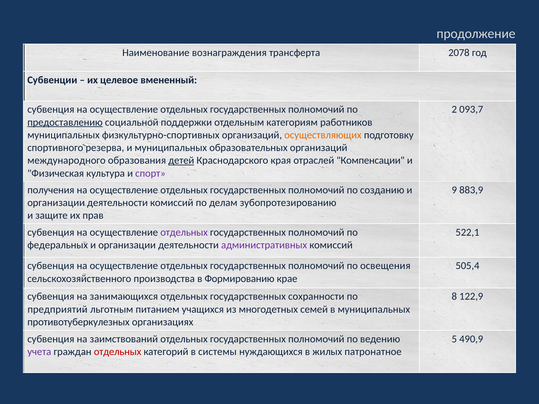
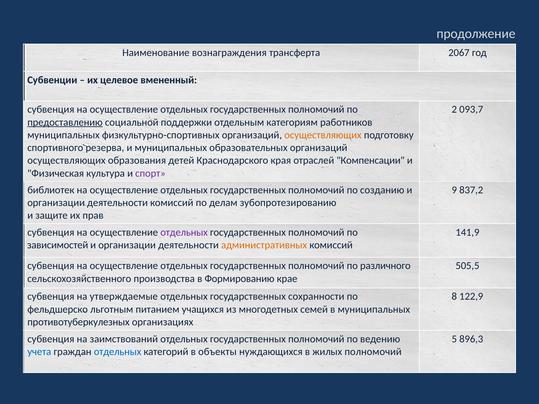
2078: 2078 -> 2067
международного at (66, 161): международного -> осуществляющих
детей underline: present -> none
получения: получения -> библиотек
883,9: 883,9 -> 837,2
522,1: 522,1 -> 141,9
федеральных: федеральных -> зависимостей
административных colour: purple -> orange
освещения: освещения -> различного
505,4: 505,4 -> 505,5
занимающихся: занимающихся -> утверждаемые
предприятий: предприятий -> фельдшерско
490,9: 490,9 -> 896,3
учета colour: purple -> blue
отдельных at (118, 352) colour: red -> blue
системы: системы -> объекты
жилых патронатное: патронатное -> полномочий
